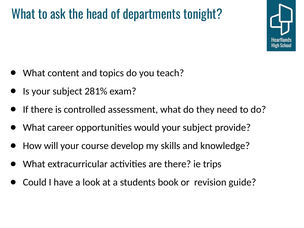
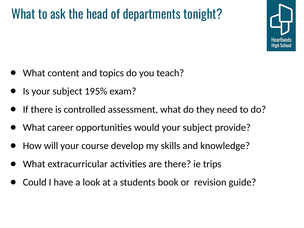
281%: 281% -> 195%
